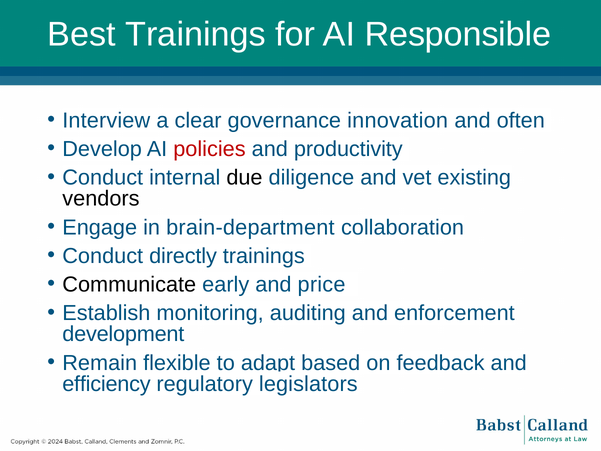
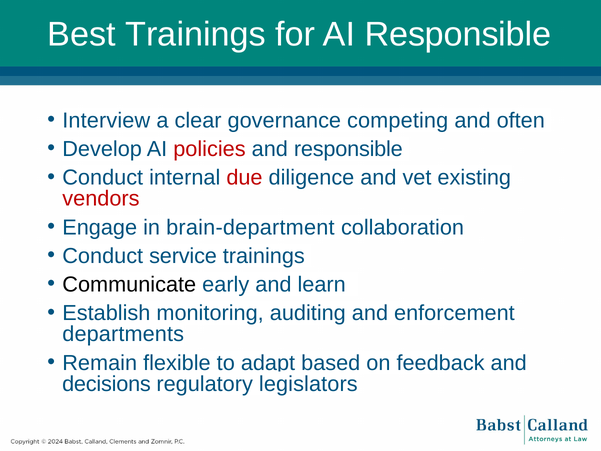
innovation: innovation -> competing
and productivity: productivity -> responsible
due colour: black -> red
vendors colour: black -> red
directly: directly -> service
price: price -> learn
development: development -> departments
efficiency: efficiency -> decisions
